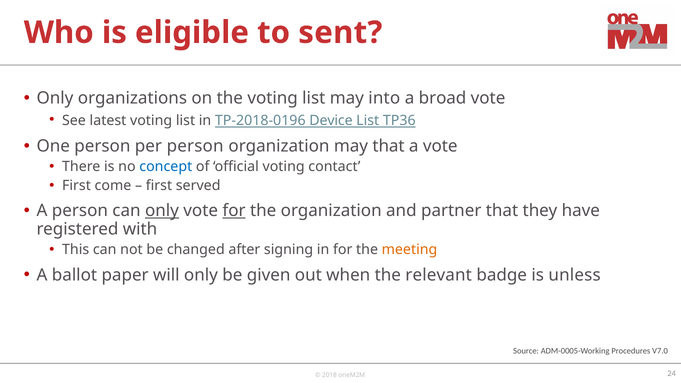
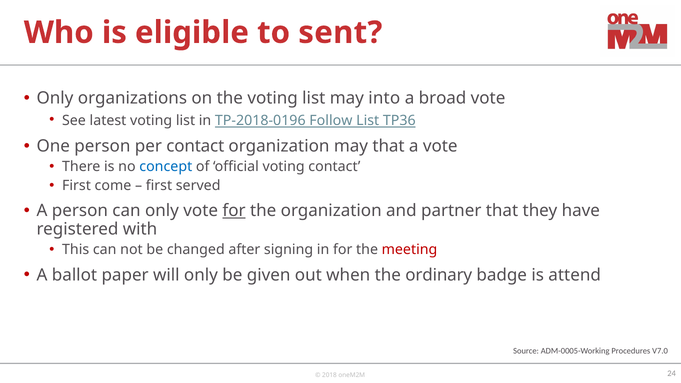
Device: Device -> Follow
per person: person -> contact
only at (162, 211) underline: present -> none
meeting colour: orange -> red
relevant: relevant -> ordinary
unless: unless -> attend
